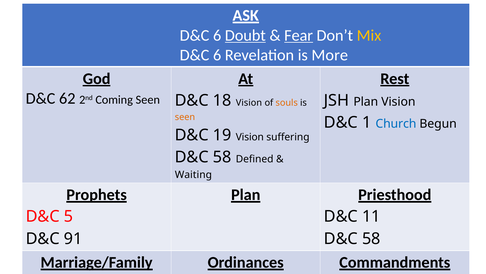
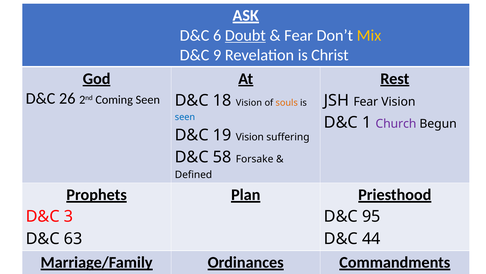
Fear at (299, 35) underline: present -> none
6 at (217, 55): 6 -> 9
More: More -> Christ
62: 62 -> 26
JSH Plan: Plan -> Fear
seen at (185, 117) colour: orange -> blue
Church colour: blue -> purple
Defined: Defined -> Forsake
Waiting: Waiting -> Defined
5: 5 -> 3
11: 11 -> 95
91: 91 -> 63
58 at (371, 238): 58 -> 44
